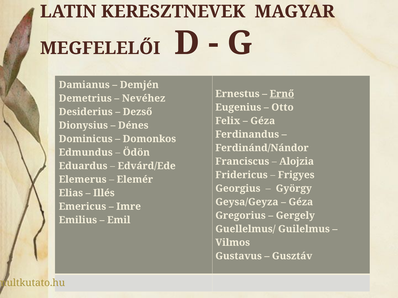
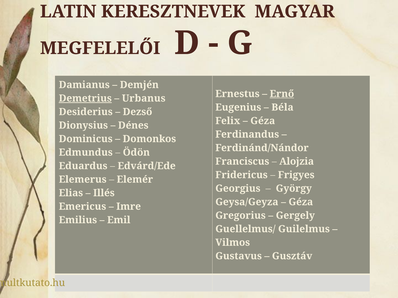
Demetrius underline: none -> present
Nevéhez: Nevéhez -> Urbanus
Otto: Otto -> Béla
